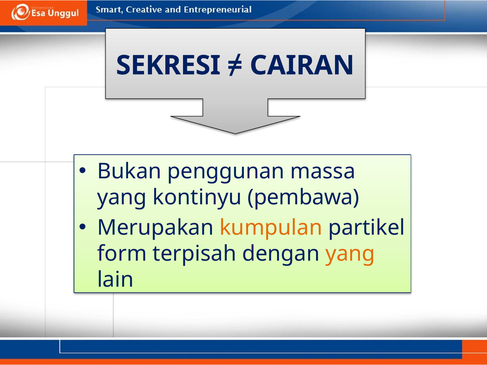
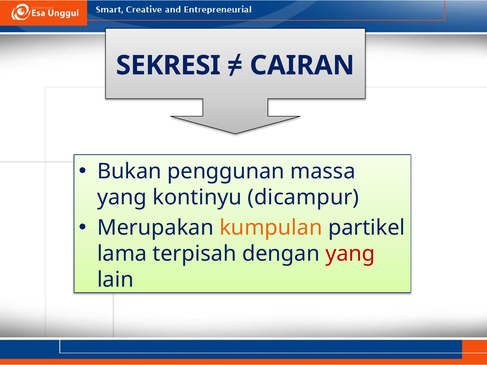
pembawa: pembawa -> dicampur
form: form -> lama
yang at (350, 254) colour: orange -> red
